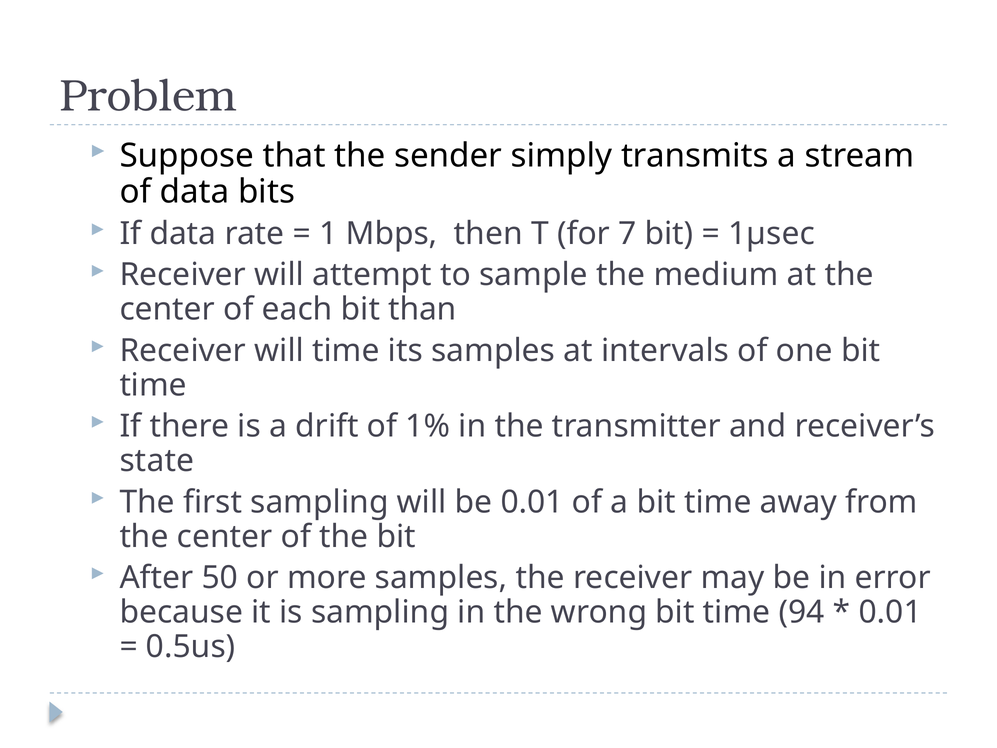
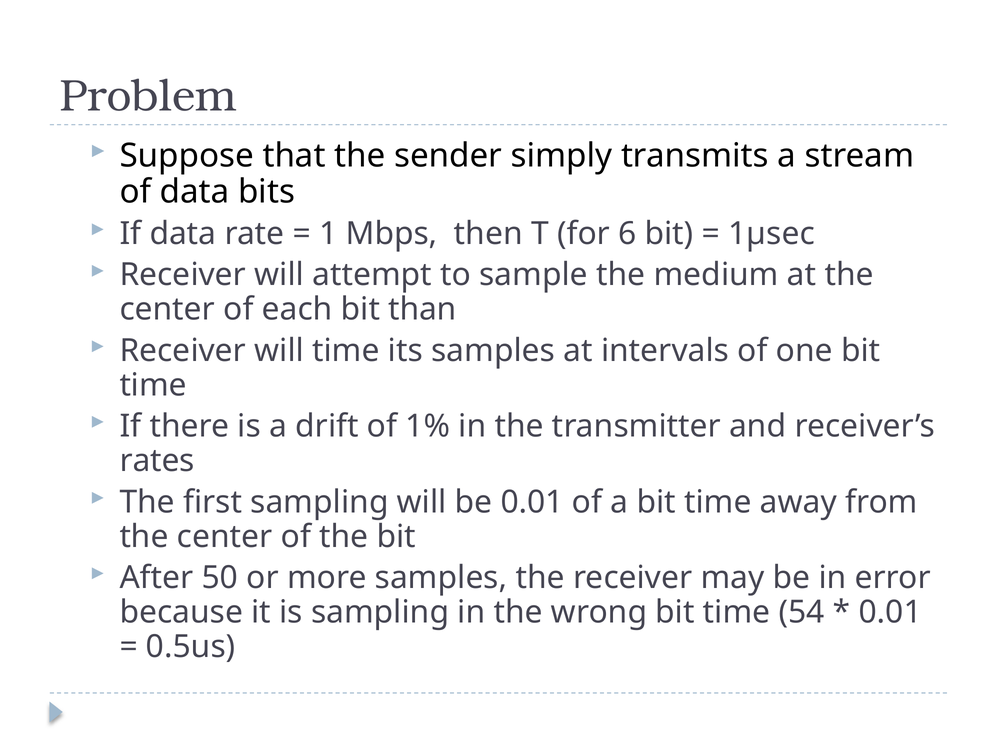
7: 7 -> 6
state: state -> rates
94: 94 -> 54
